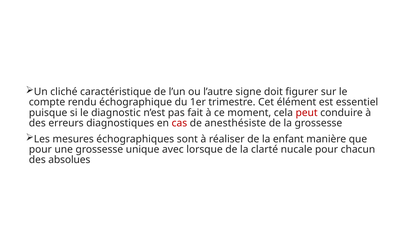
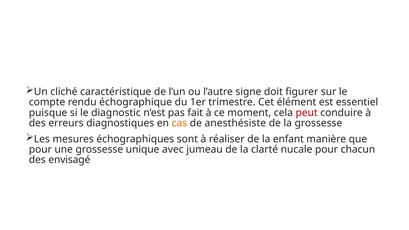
cas colour: red -> orange
lorsque: lorsque -> jumeau
absolues: absolues -> envisagé
